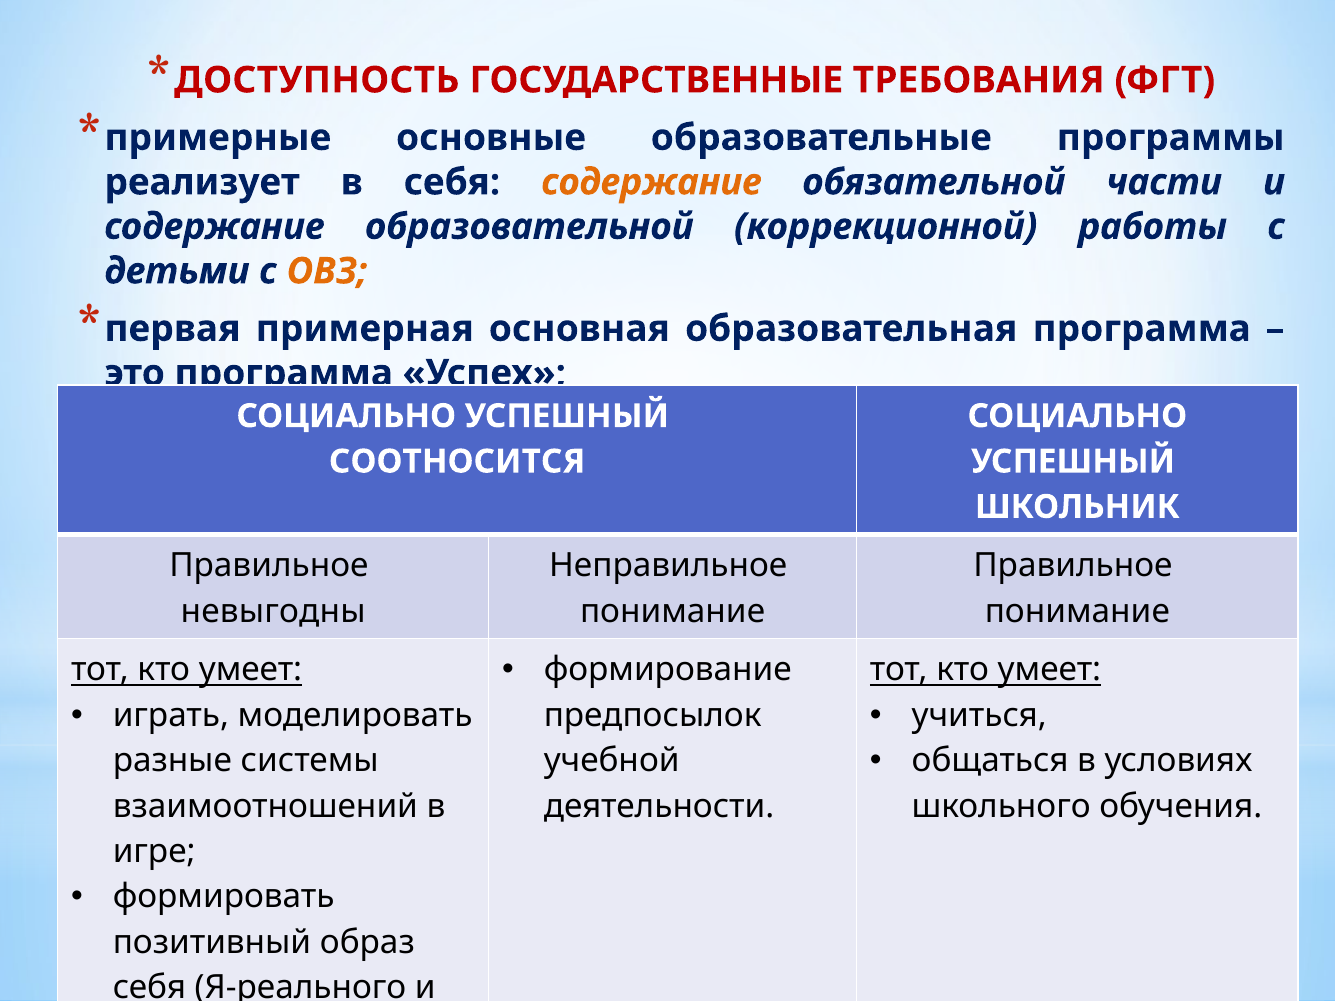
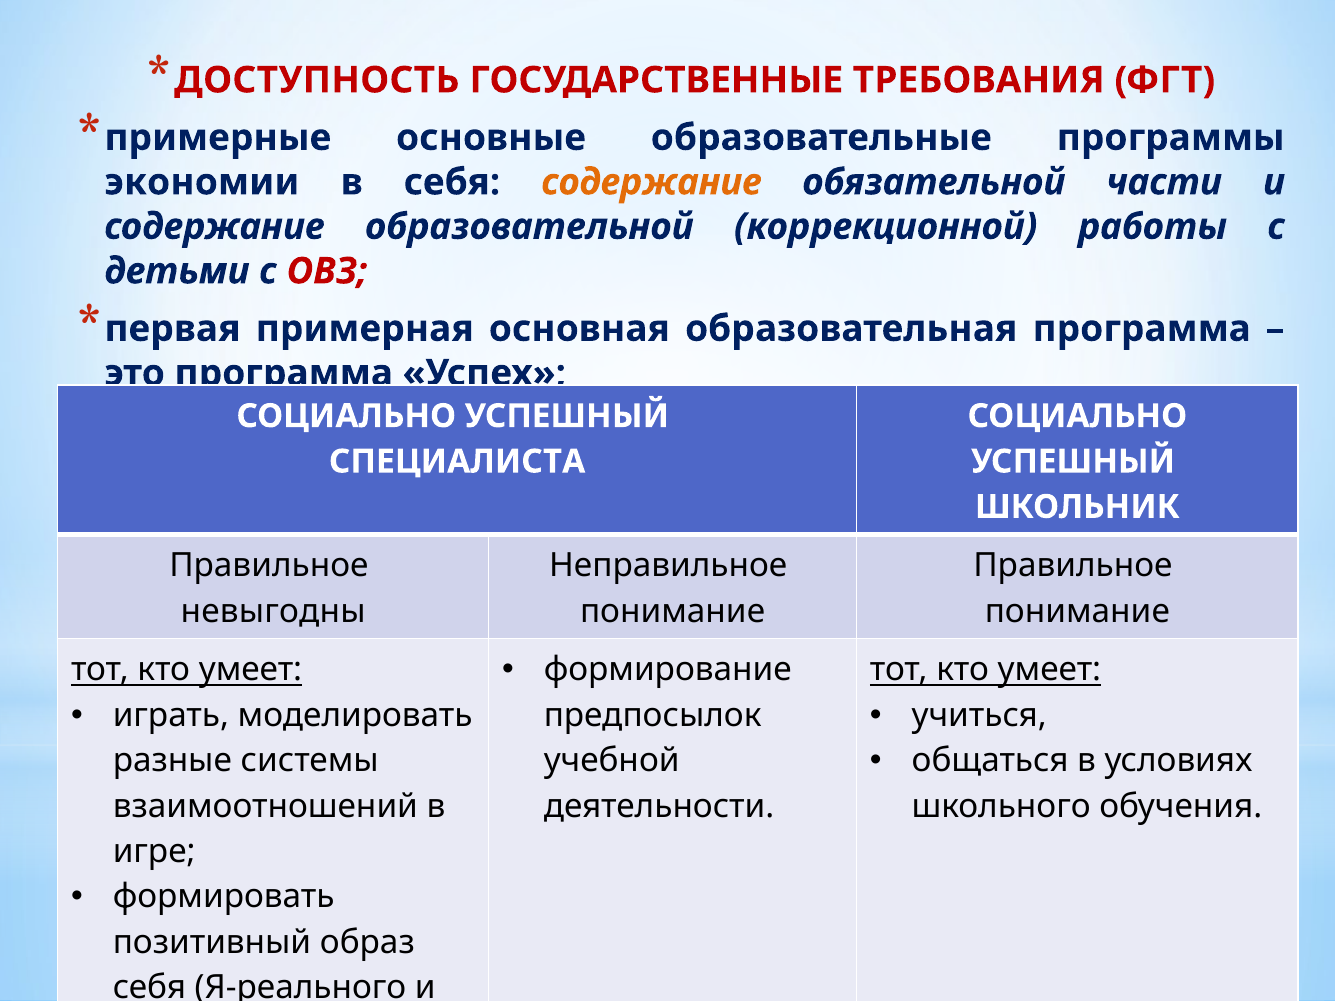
реализует: реализует -> экономии
ОВЗ colour: orange -> red
СООТНОСИТСЯ: СООТНОСИТСЯ -> СПЕЦИАЛИСТА
